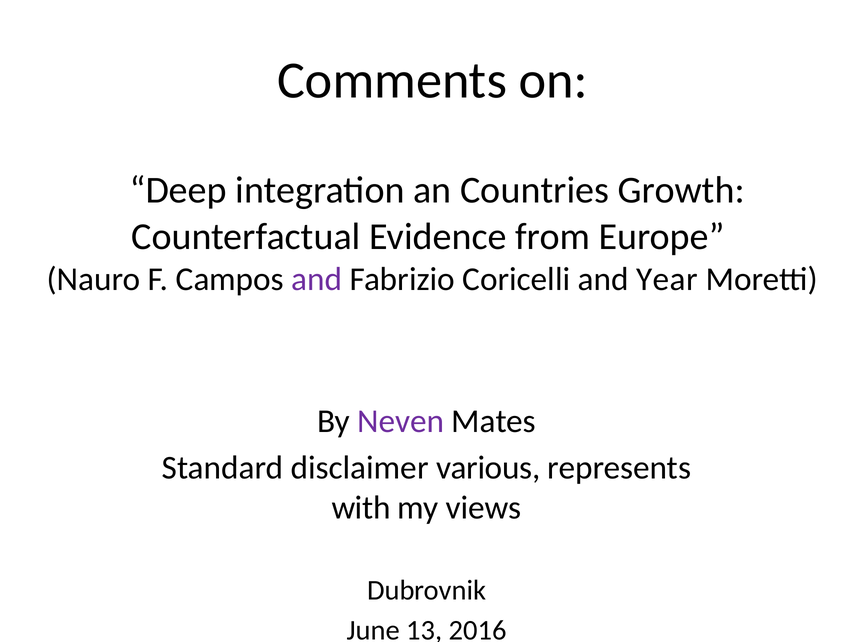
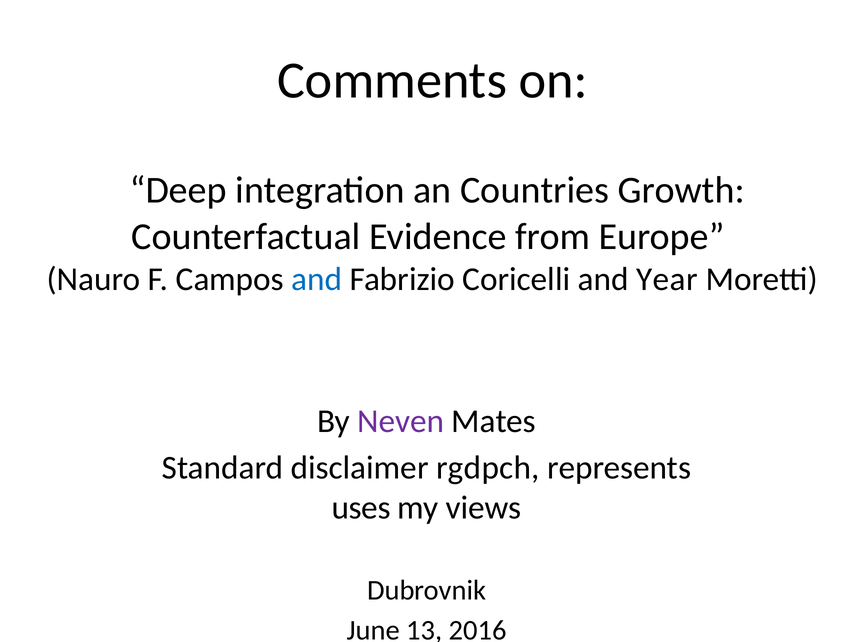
and at (317, 279) colour: purple -> blue
various: various -> rgdpch
with: with -> uses
